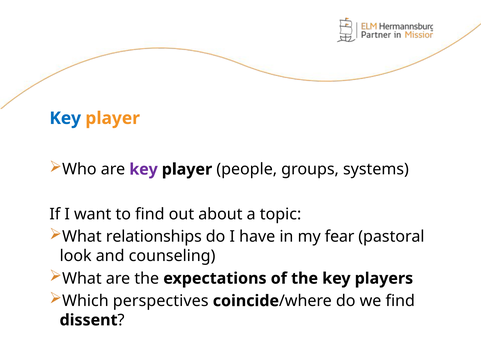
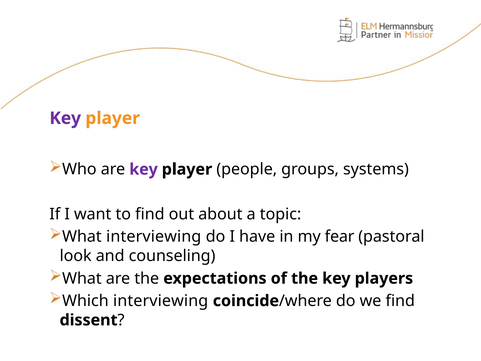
Key at (65, 118) colour: blue -> purple
What relationships: relationships -> interviewing
Which perspectives: perspectives -> interviewing
